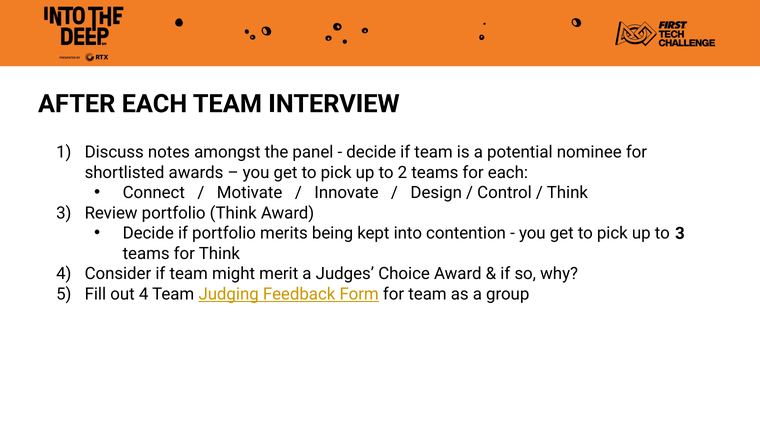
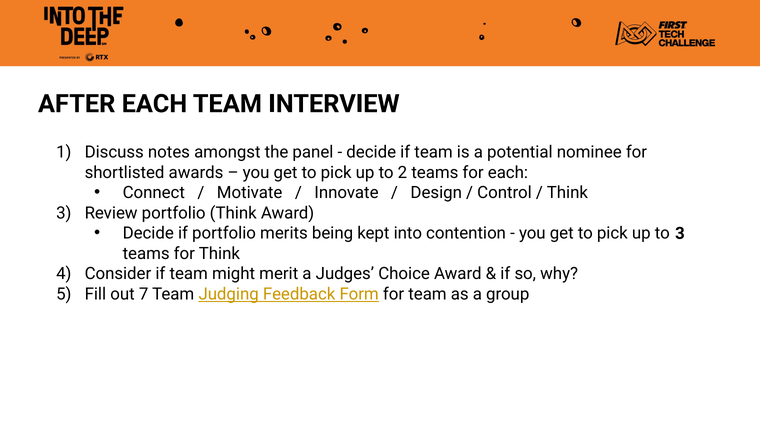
out 4: 4 -> 7
